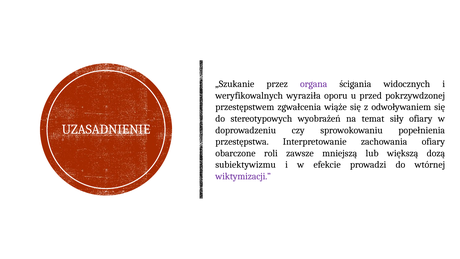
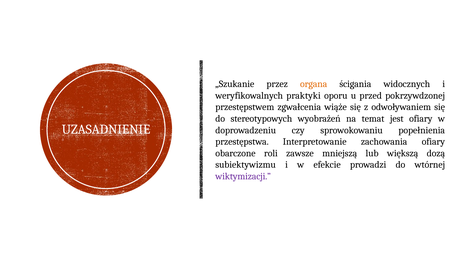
organa colour: purple -> orange
wyraziła: wyraziła -> praktyki
siły: siły -> jest
